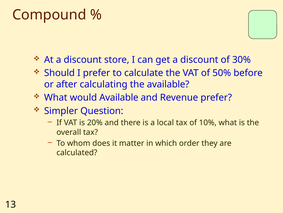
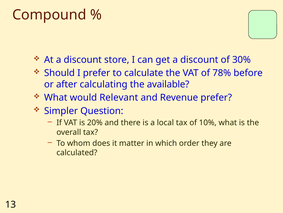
50%: 50% -> 78%
would Available: Available -> Relevant
